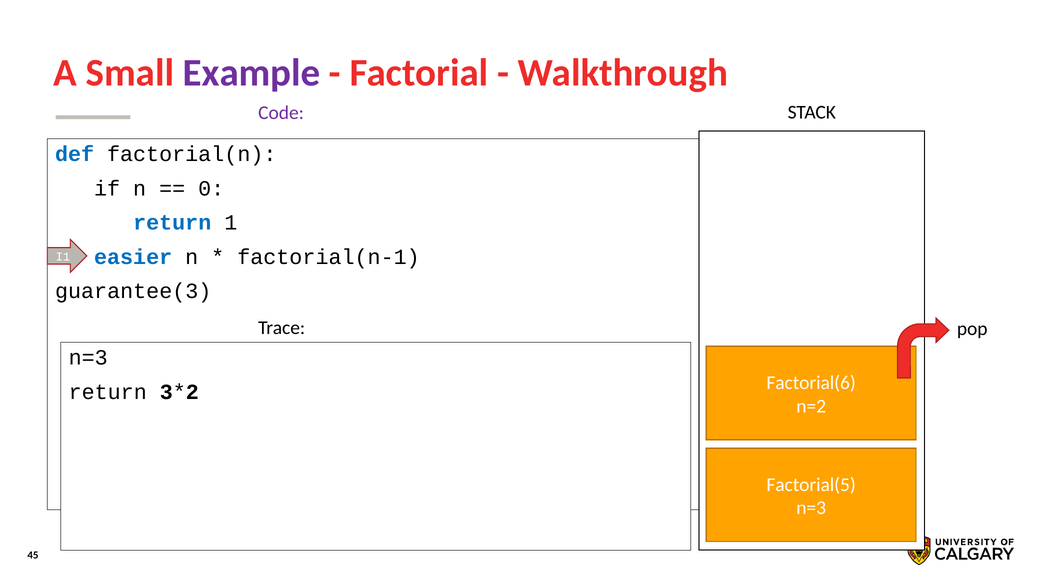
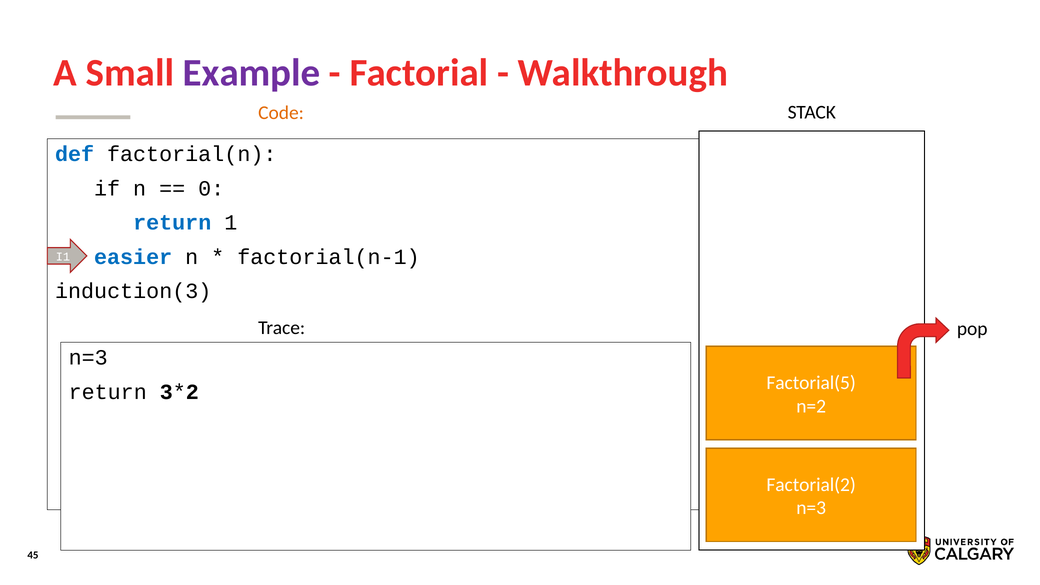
Code colour: purple -> orange
guarantee(3: guarantee(3 -> induction(3
Factorial(6: Factorial(6 -> Factorial(5
Factorial(5: Factorial(5 -> Factorial(2
